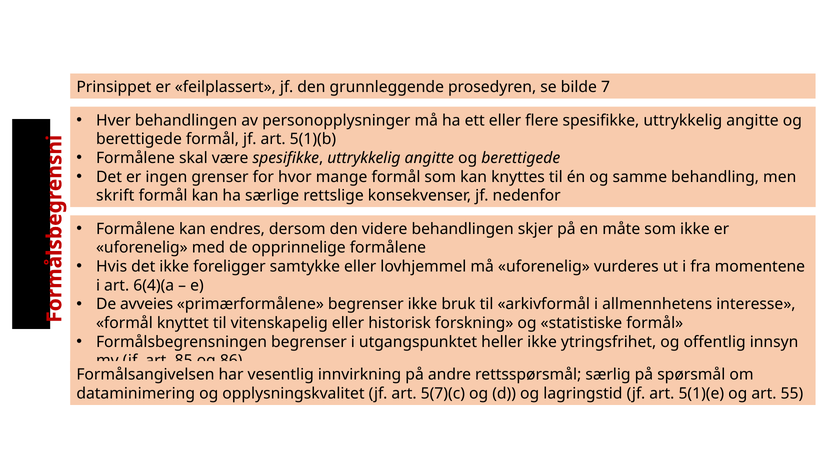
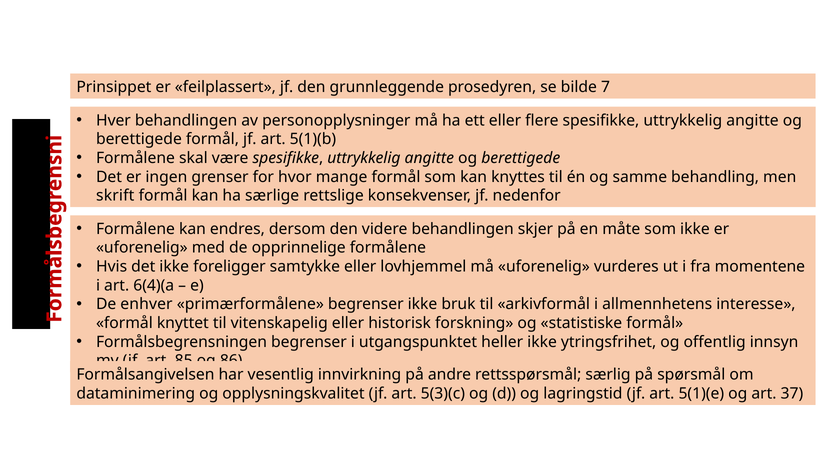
avveies: avveies -> enhver
5(7)(c: 5(7)(c -> 5(3)(c
55: 55 -> 37
